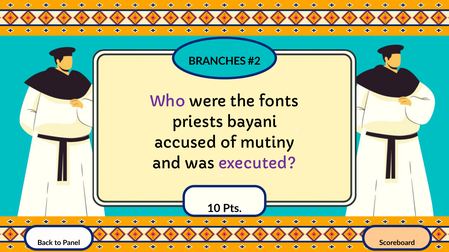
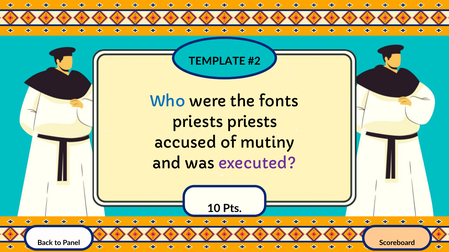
BRANCHES: BRANCHES -> TEMPLATE
Who colour: purple -> blue
priests bayani: bayani -> priests
